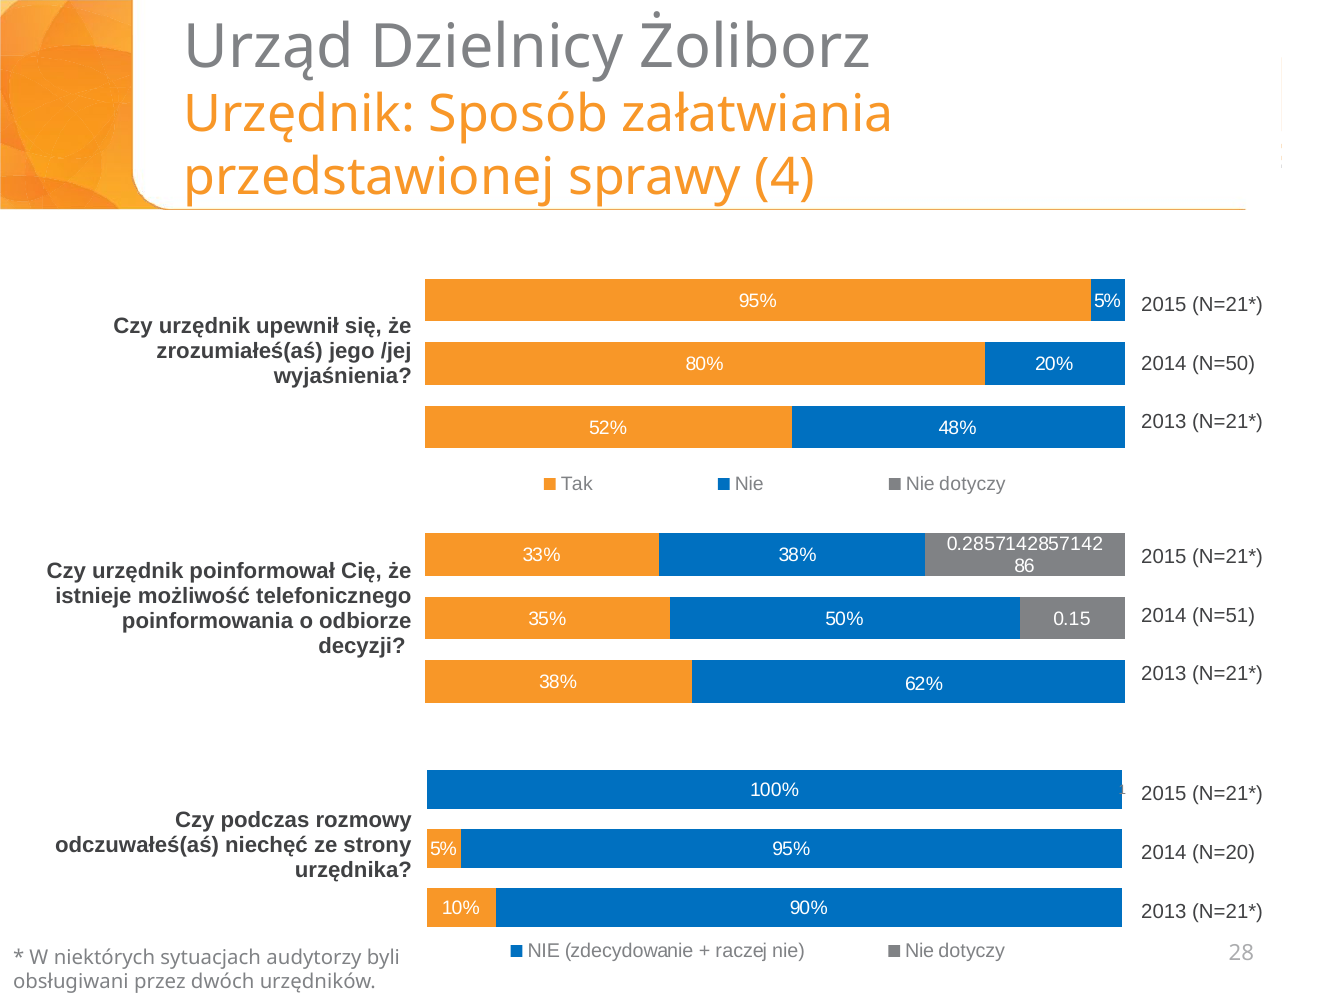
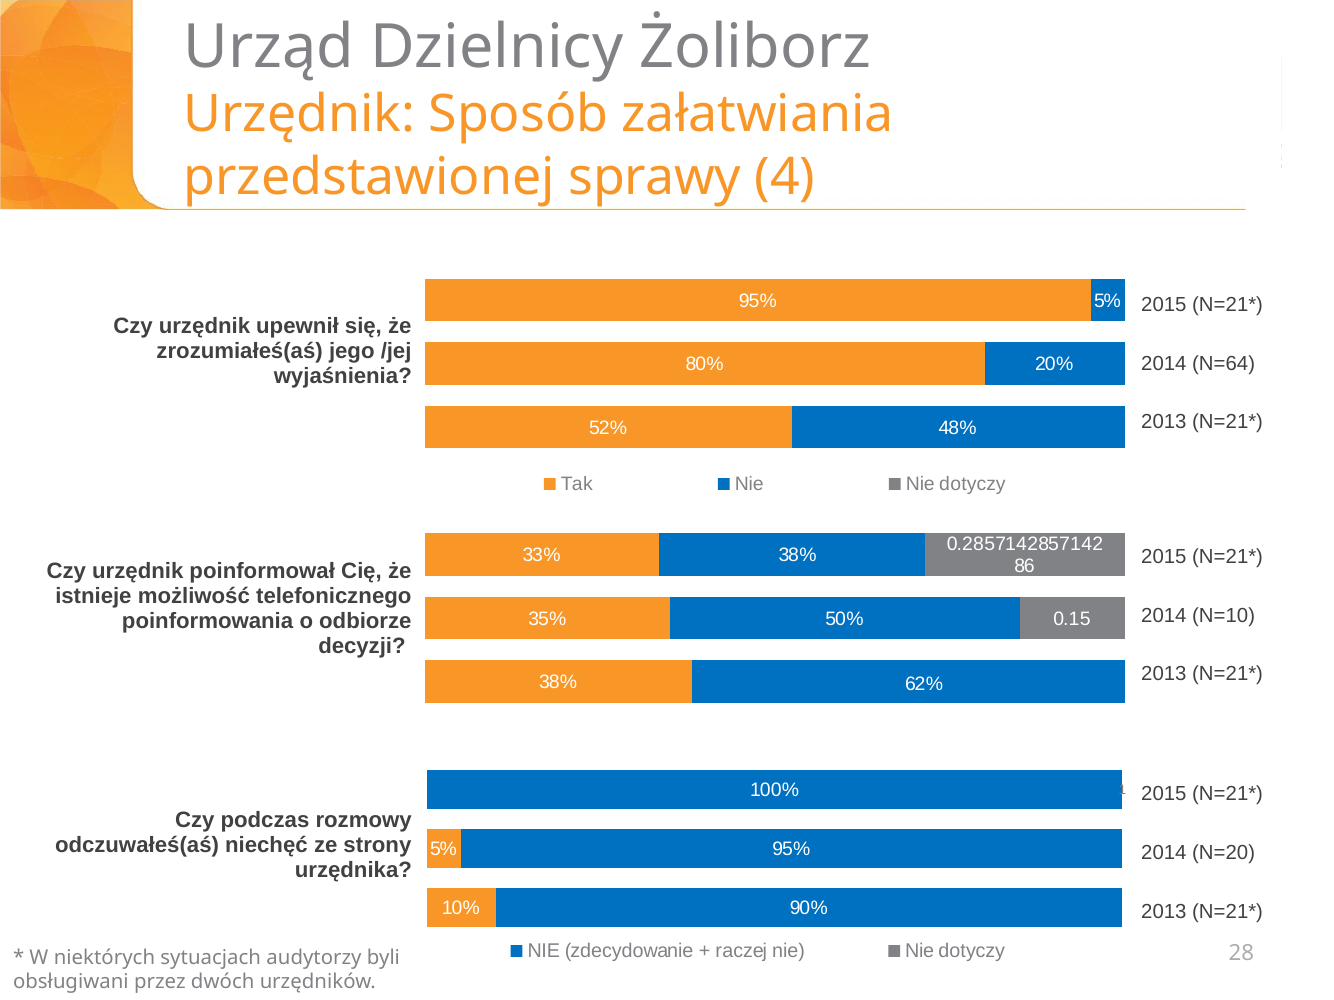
N=50: N=50 -> N=64
N=51: N=51 -> N=10
